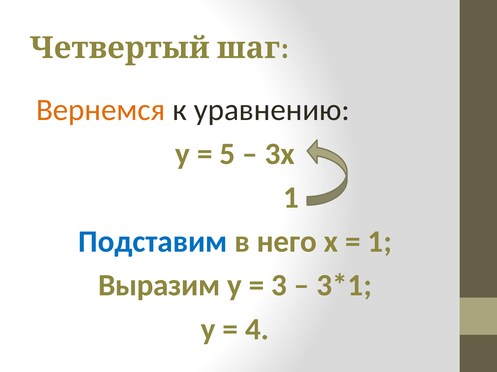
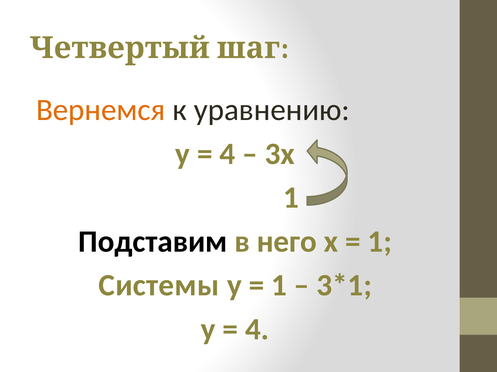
5 at (227, 154): 5 -> 4
Подставим colour: blue -> black
Выразим: Выразим -> Системы
3 at (279, 286): 3 -> 1
